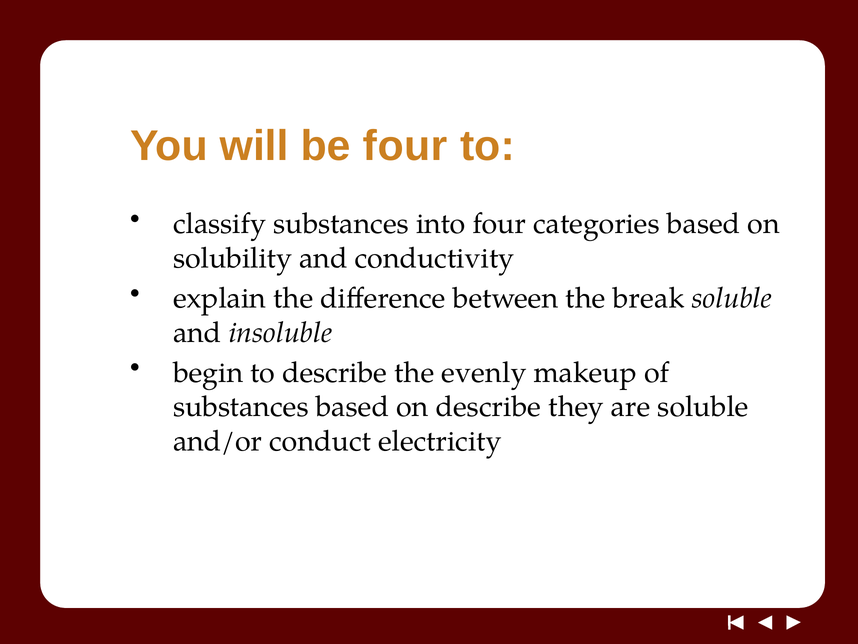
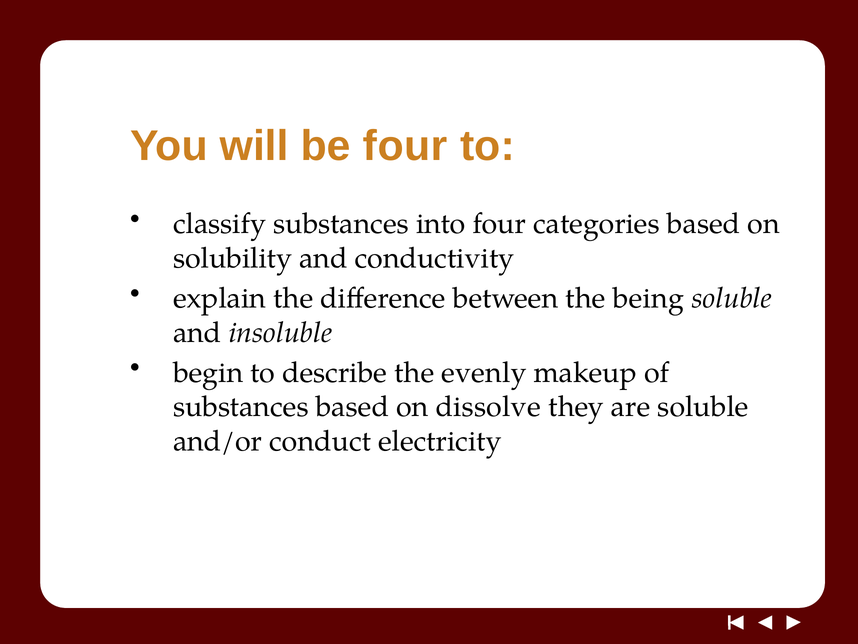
break: break -> being
on describe: describe -> dissolve
